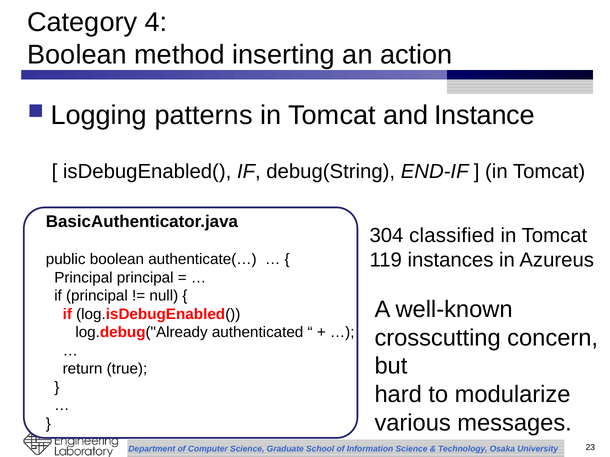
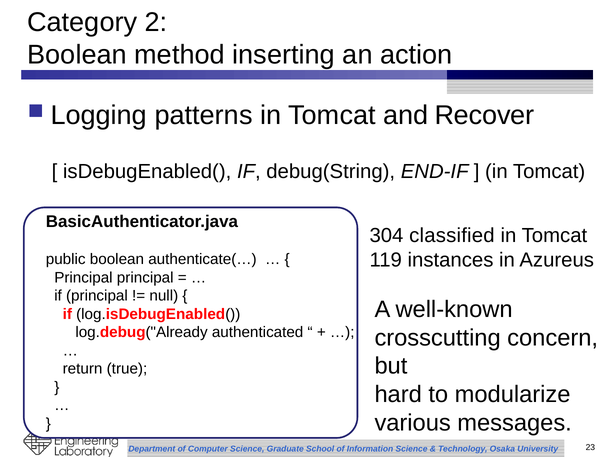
4: 4 -> 2
Instance: Instance -> Recover
